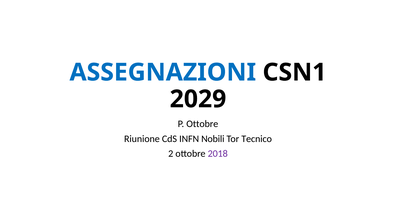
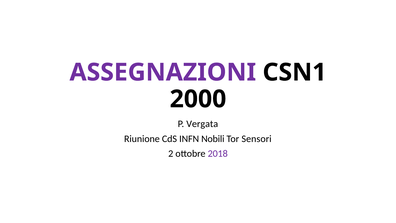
ASSEGNAZIONI colour: blue -> purple
2029: 2029 -> 2000
P Ottobre: Ottobre -> Vergata
Tecnico: Tecnico -> Sensori
